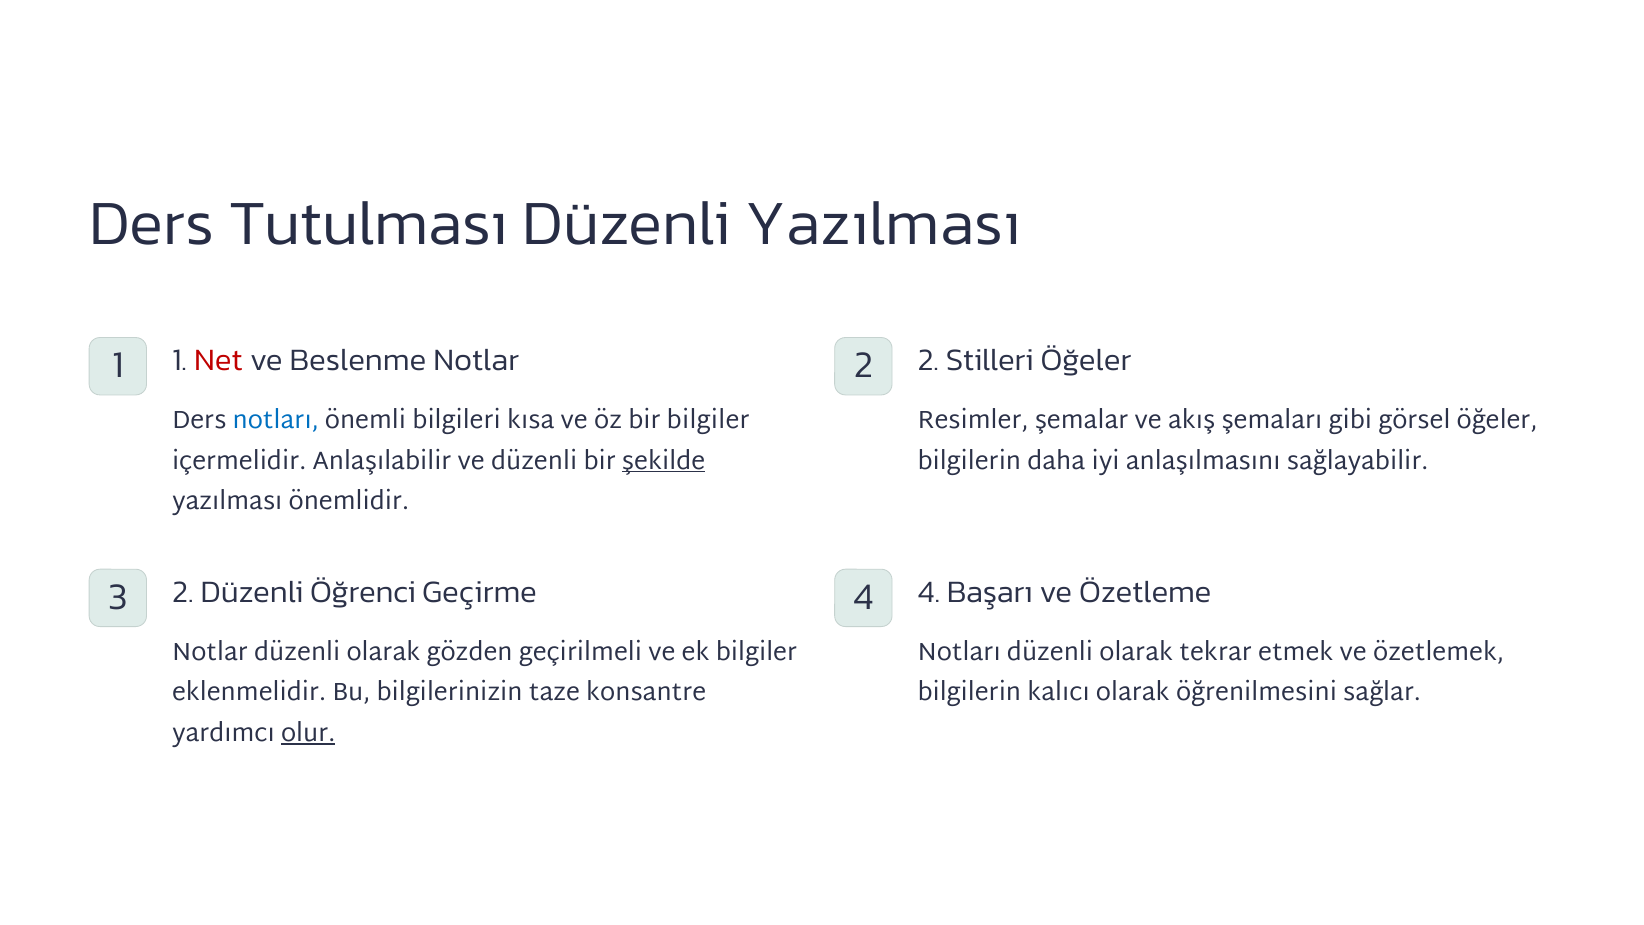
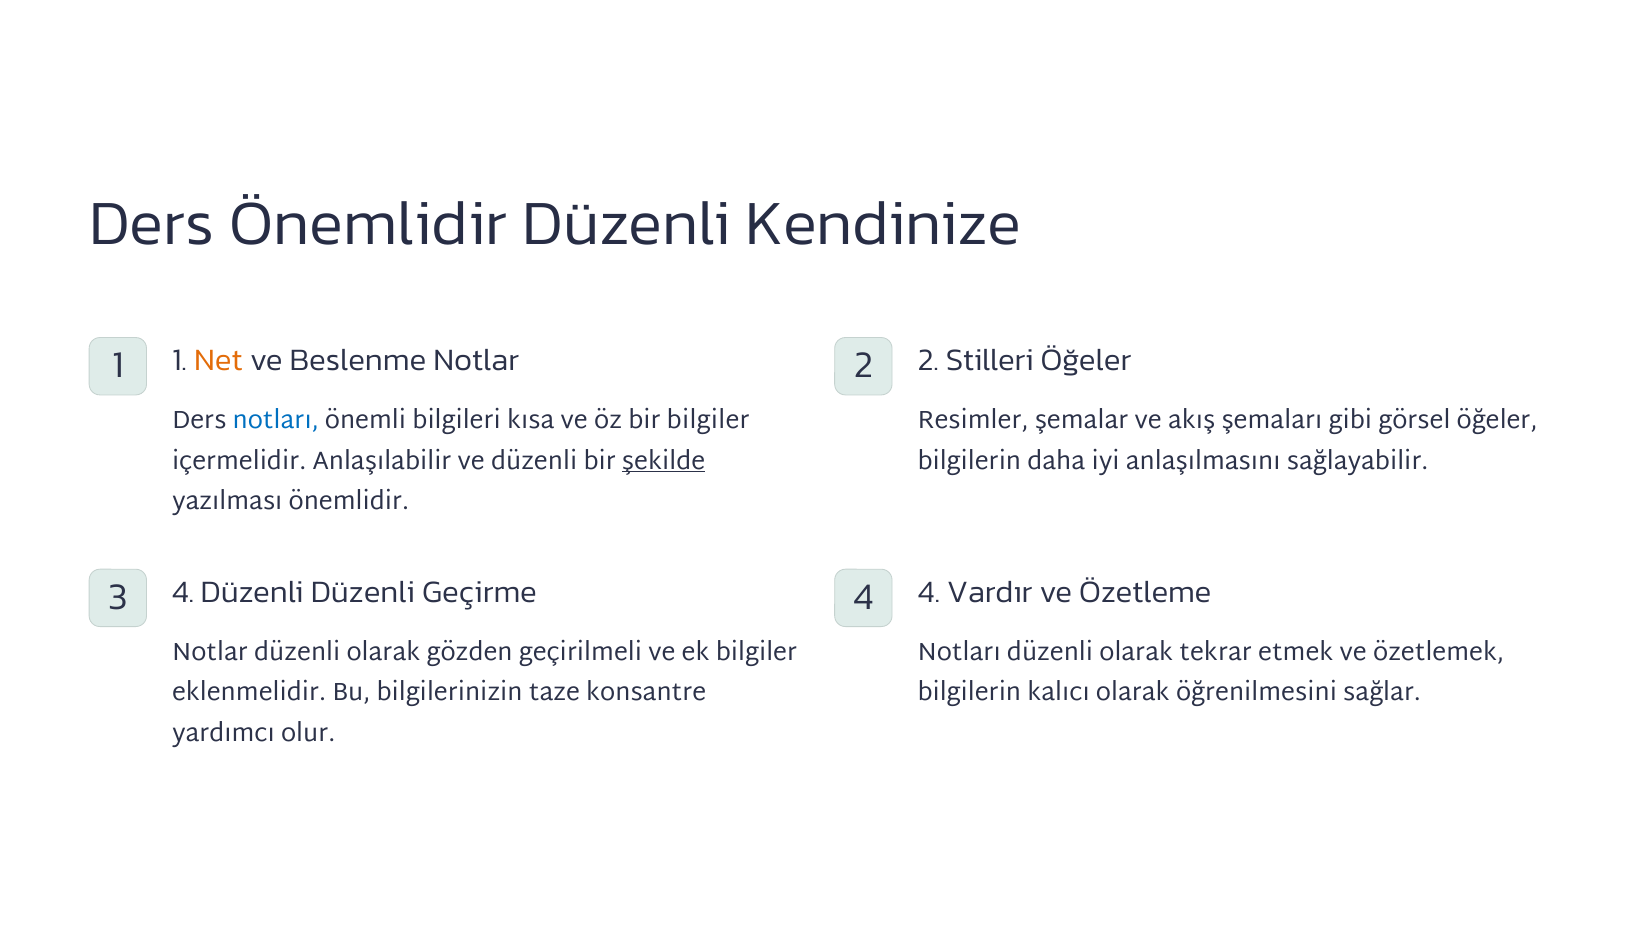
Ders Tutulması: Tutulması -> Önemlidir
Düzenli Yazılması: Yazılması -> Kendinize
Net colour: red -> orange
3 2: 2 -> 4
Düzenli Öğrenci: Öğrenci -> Düzenli
Başarı: Başarı -> Vardır
olur underline: present -> none
